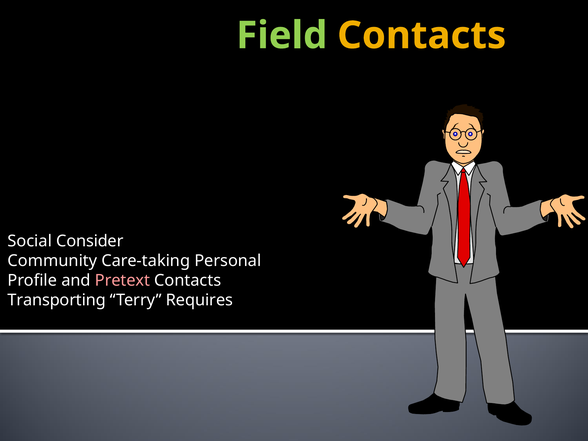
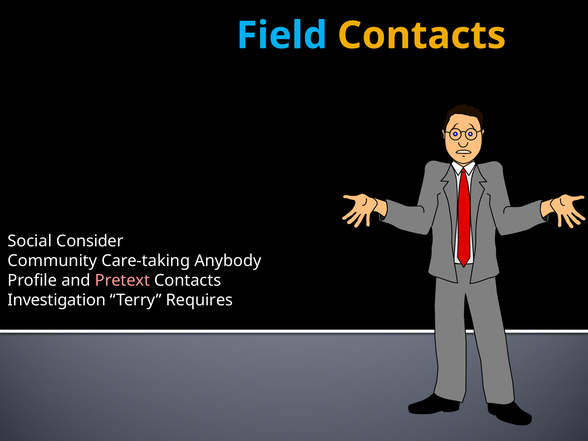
Field colour: light green -> light blue
Personal: Personal -> Anybody
Transporting: Transporting -> Investigation
